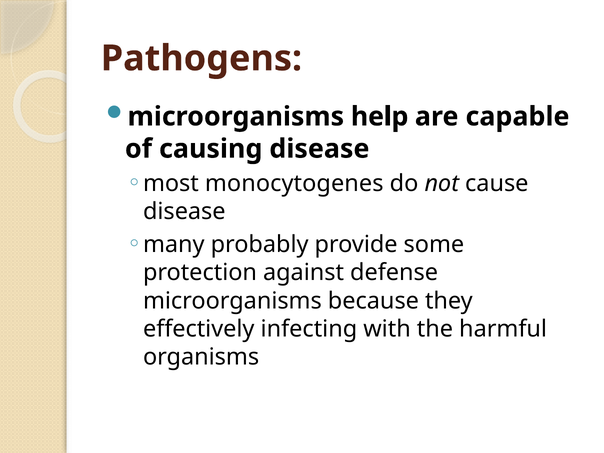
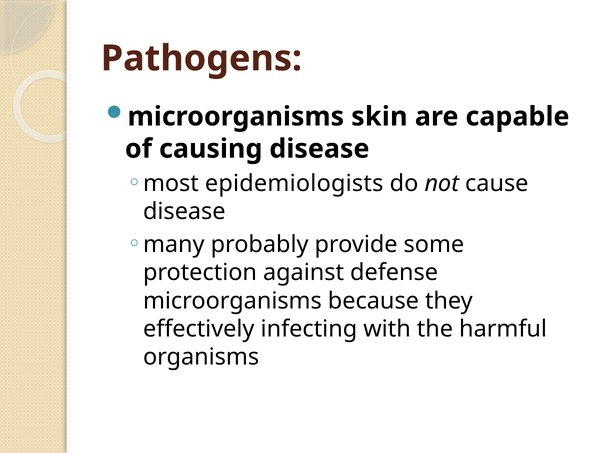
help: help -> skin
monocytogenes: monocytogenes -> epidemiologists
